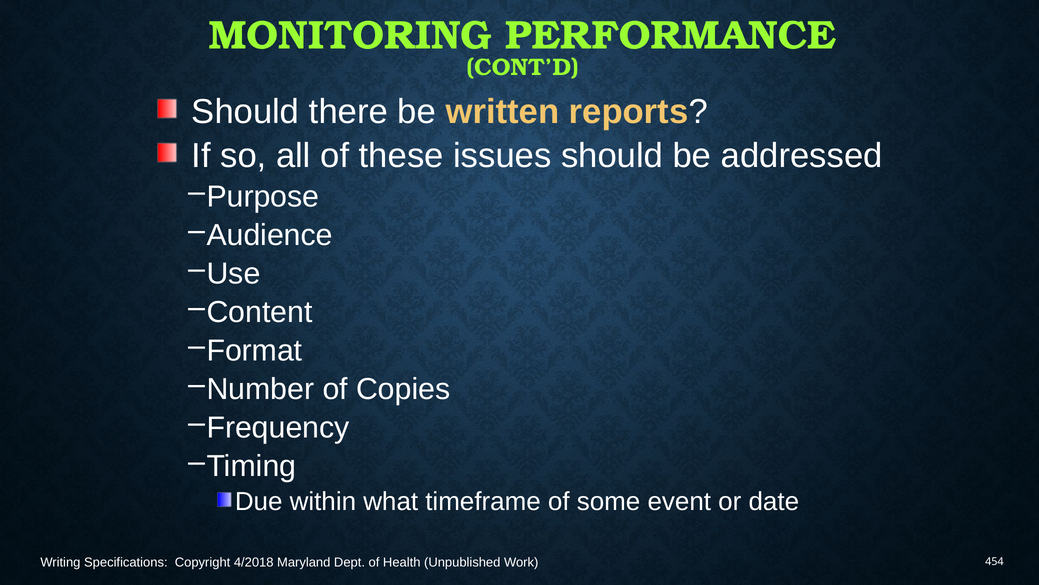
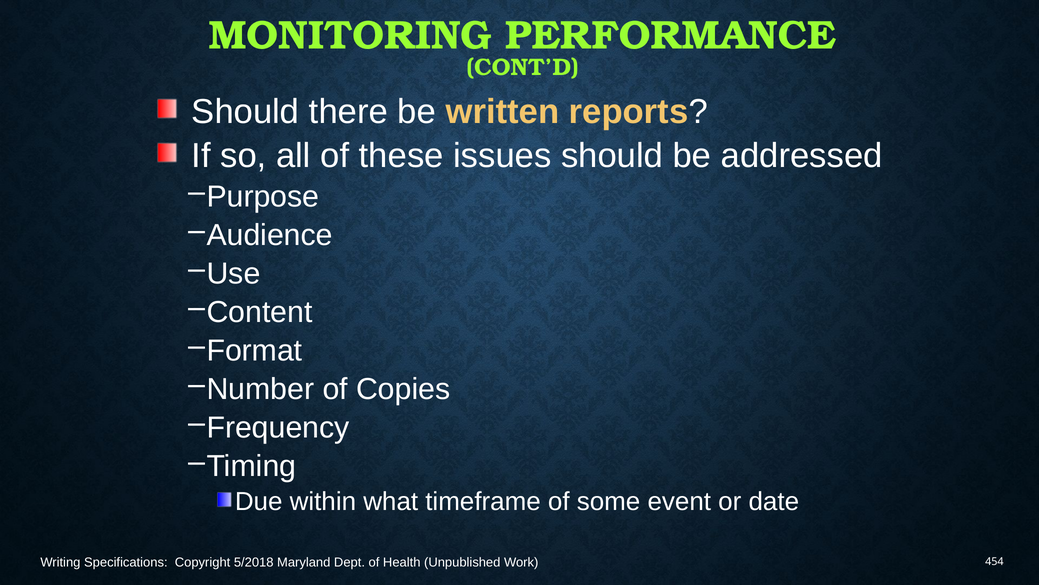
4/2018: 4/2018 -> 5/2018
